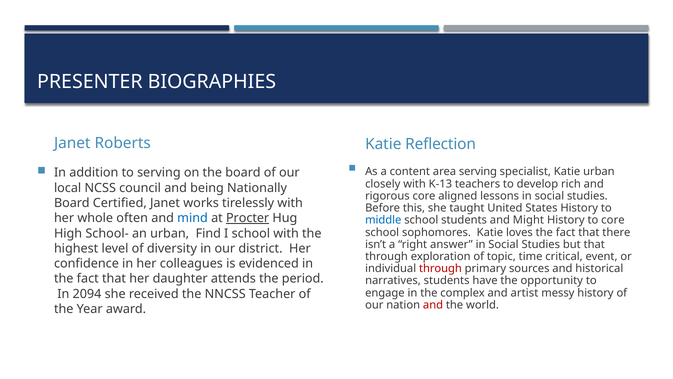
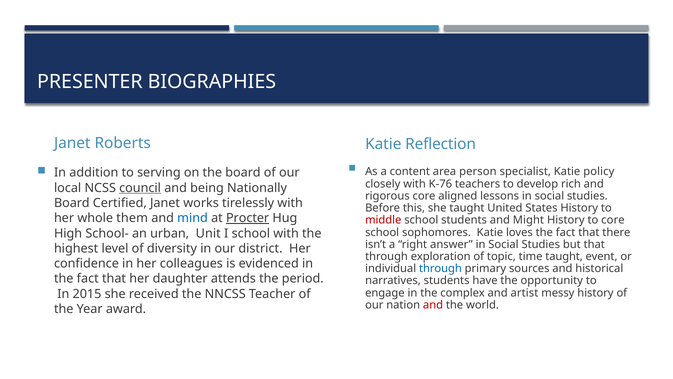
area serving: serving -> person
Katie urban: urban -> policy
K-13: K-13 -> K-76
council underline: none -> present
often: often -> them
middle colour: blue -> red
Find: Find -> Unit
time critical: critical -> taught
through at (440, 268) colour: red -> blue
2094: 2094 -> 2015
